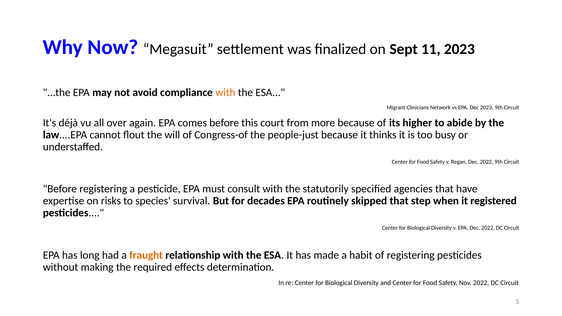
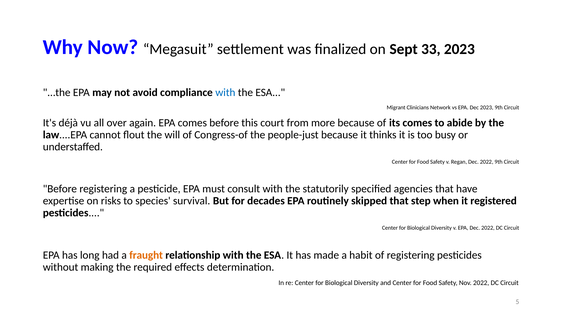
11: 11 -> 33
with at (225, 93) colour: orange -> blue
its higher: higher -> comes
